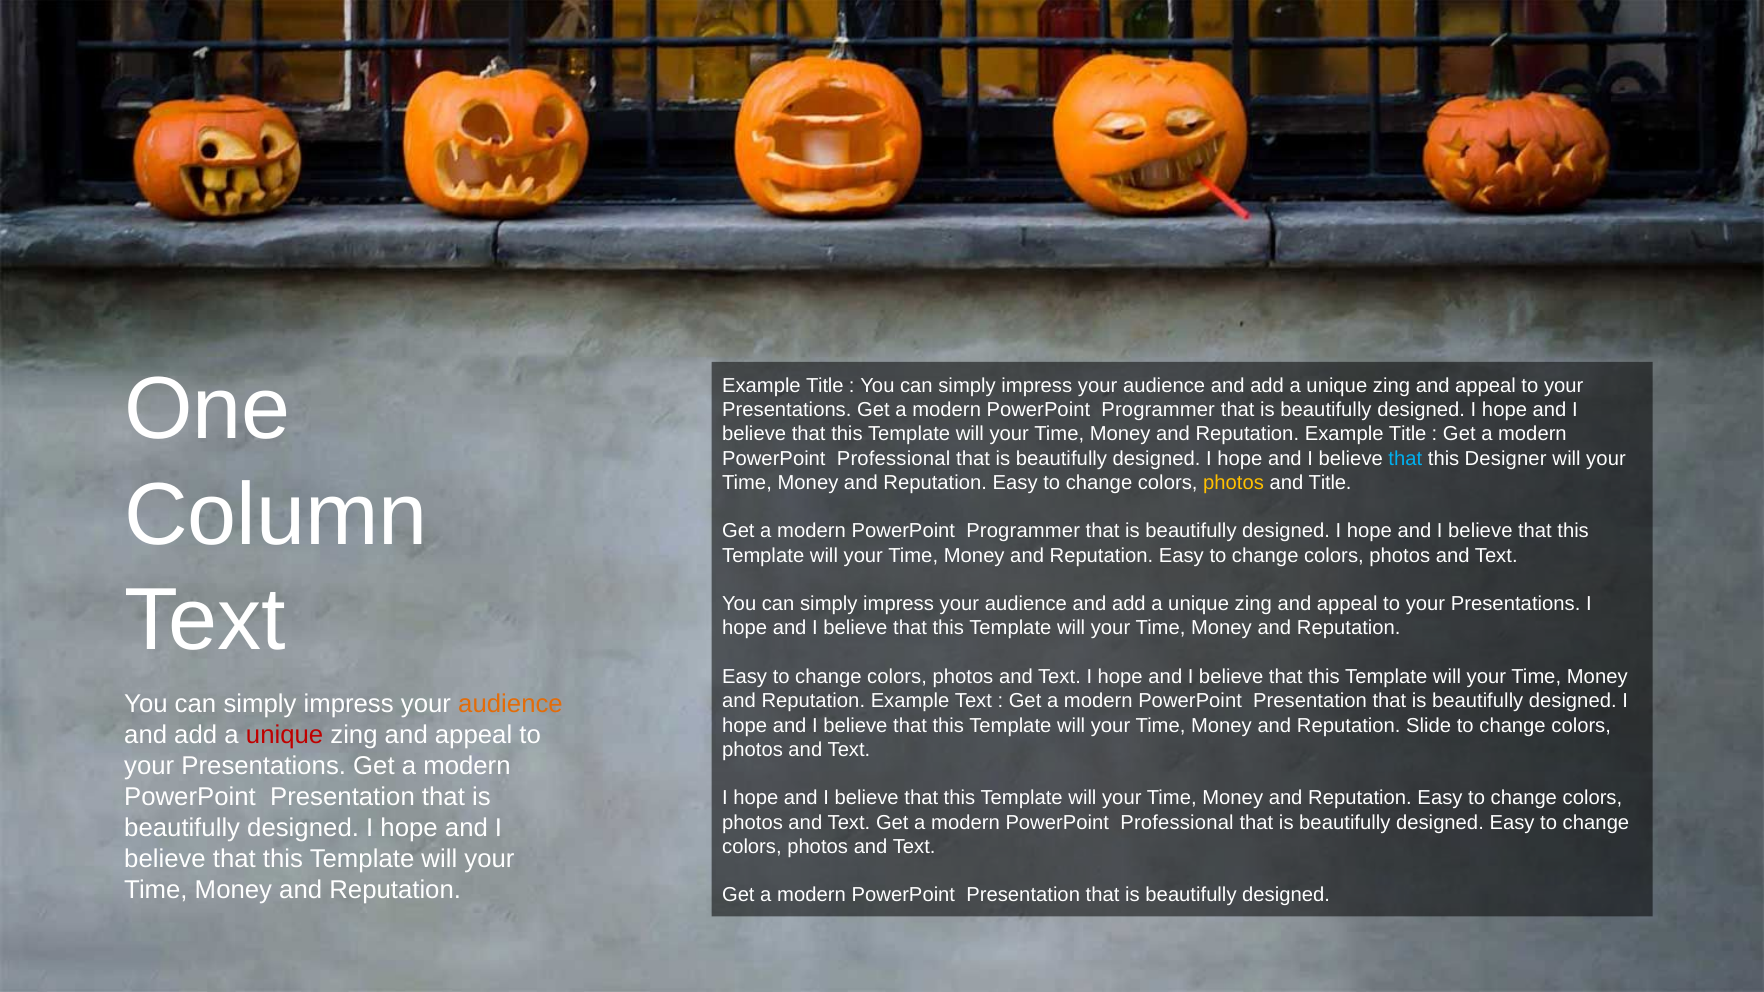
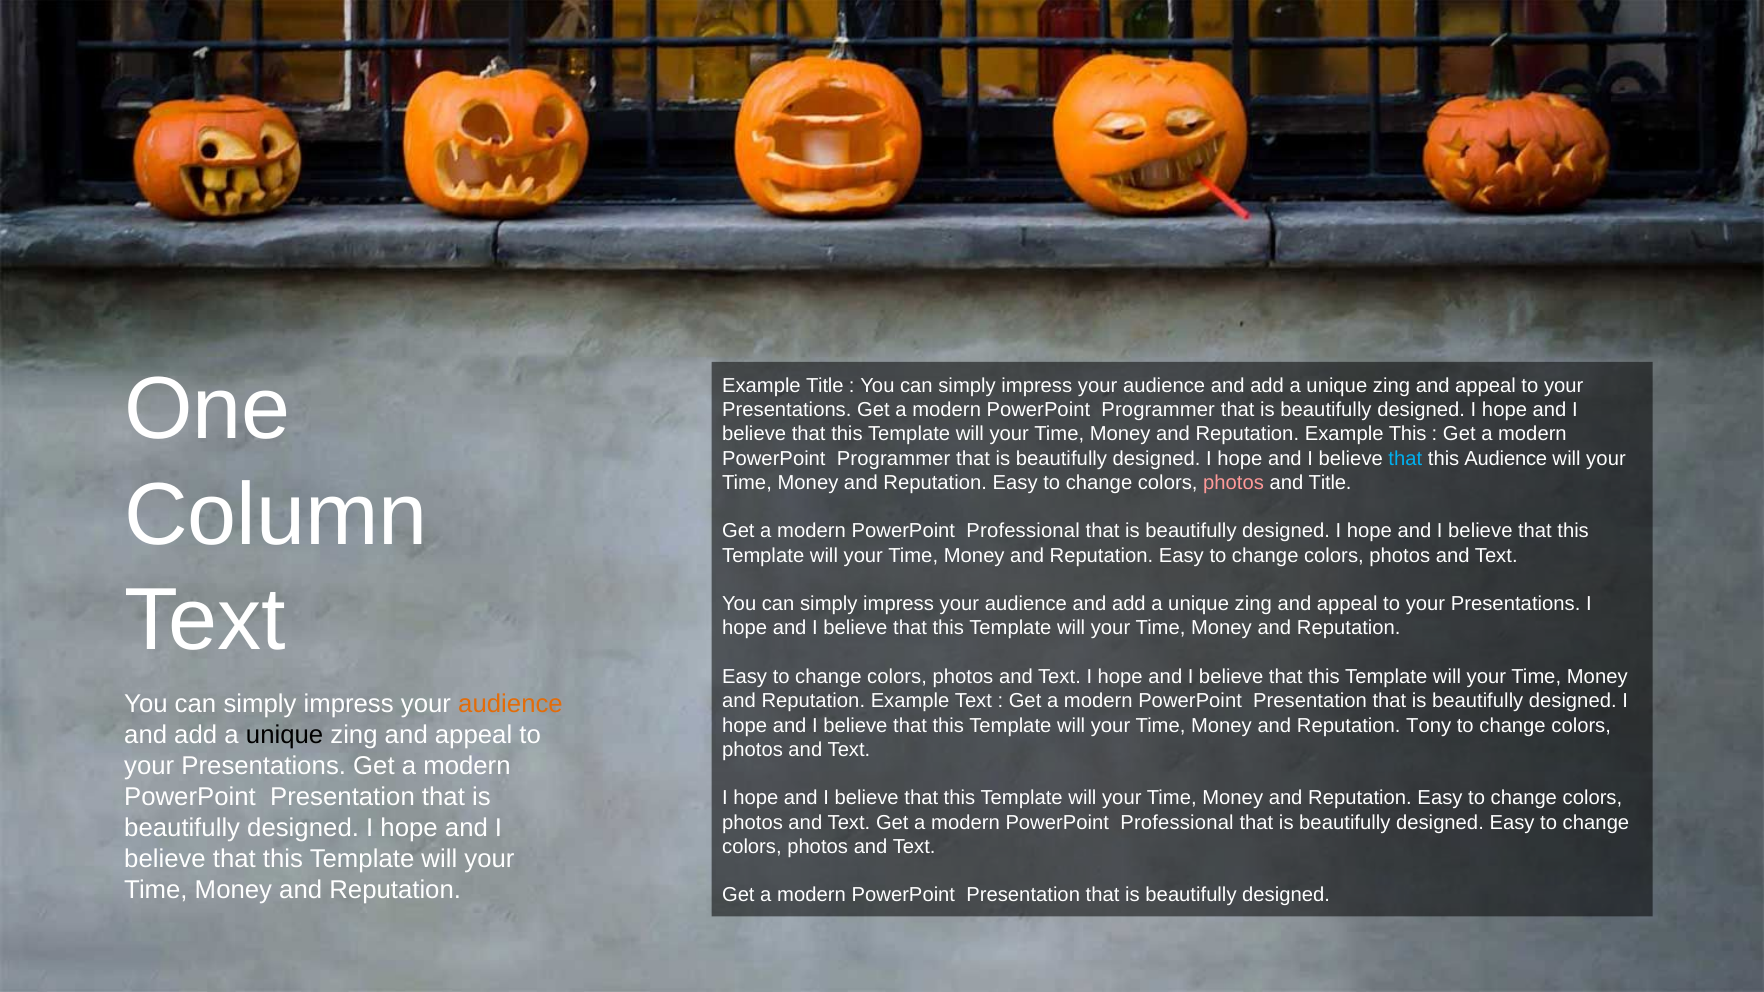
Title at (1408, 434): Title -> This
Professional at (894, 459): Professional -> Programmer
this Designer: Designer -> Audience
photos at (1234, 483) colour: yellow -> pink
Programmer at (1023, 531): Programmer -> Professional
Slide: Slide -> Tony
unique at (285, 735) colour: red -> black
